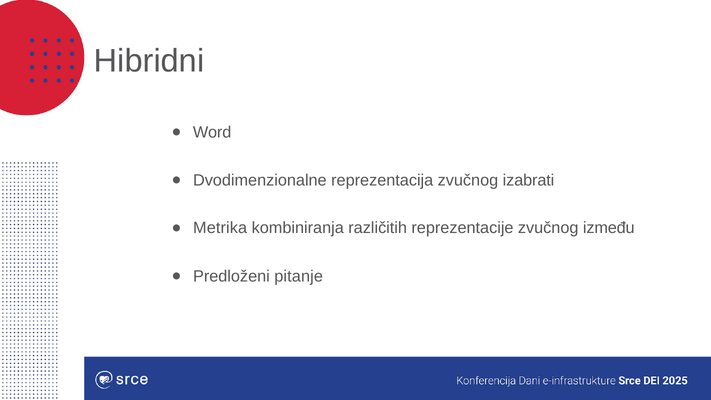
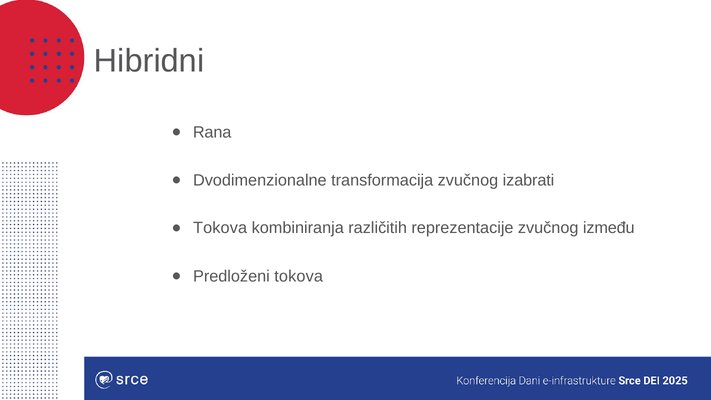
Word: Word -> Rana
reprezentacija: reprezentacija -> transformacija
Metrika at (220, 228): Metrika -> Tokova
Predloženi pitanje: pitanje -> tokova
